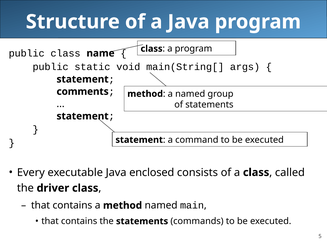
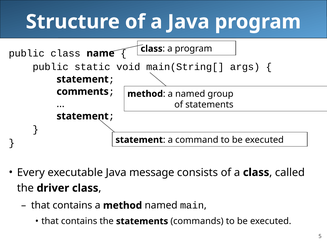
enclosed: enclosed -> message
